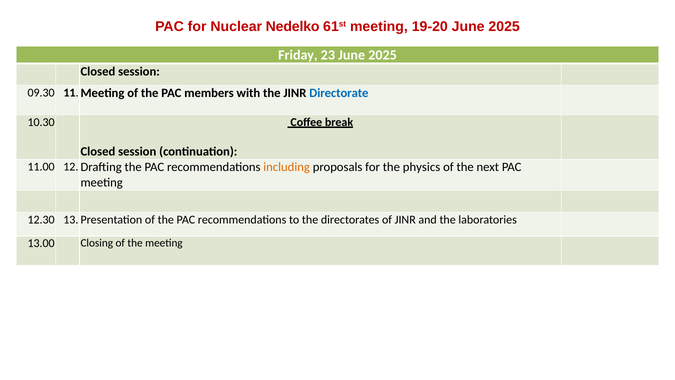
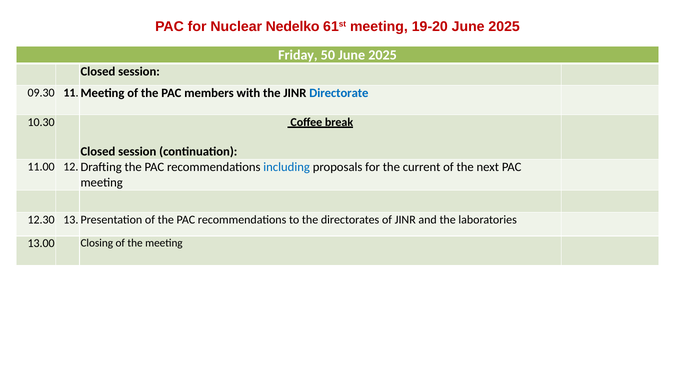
23: 23 -> 50
including colour: orange -> blue
physics: physics -> current
